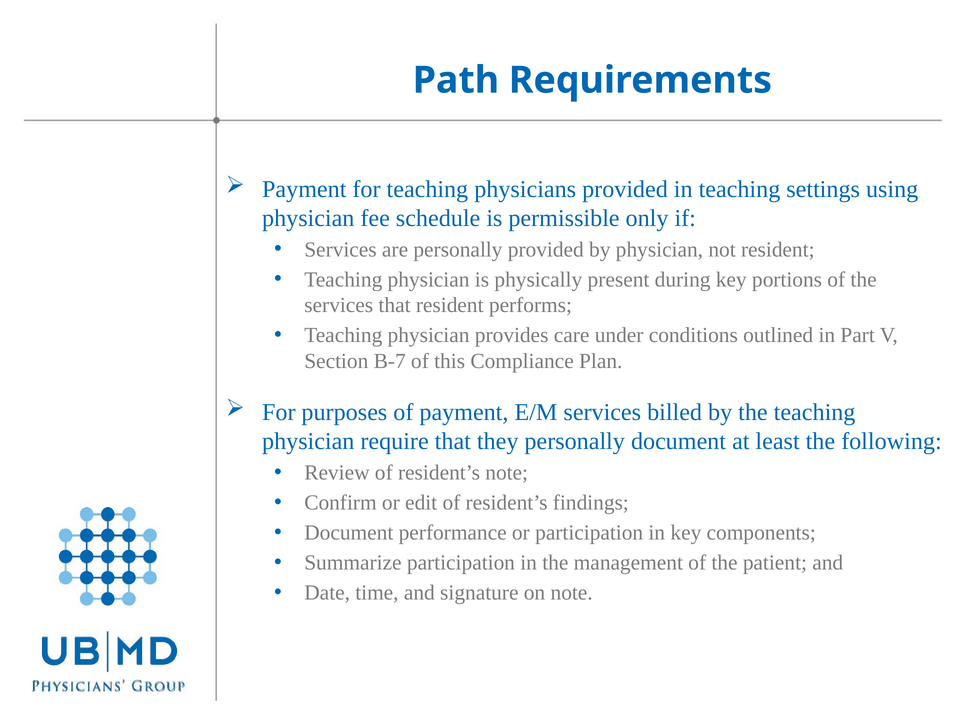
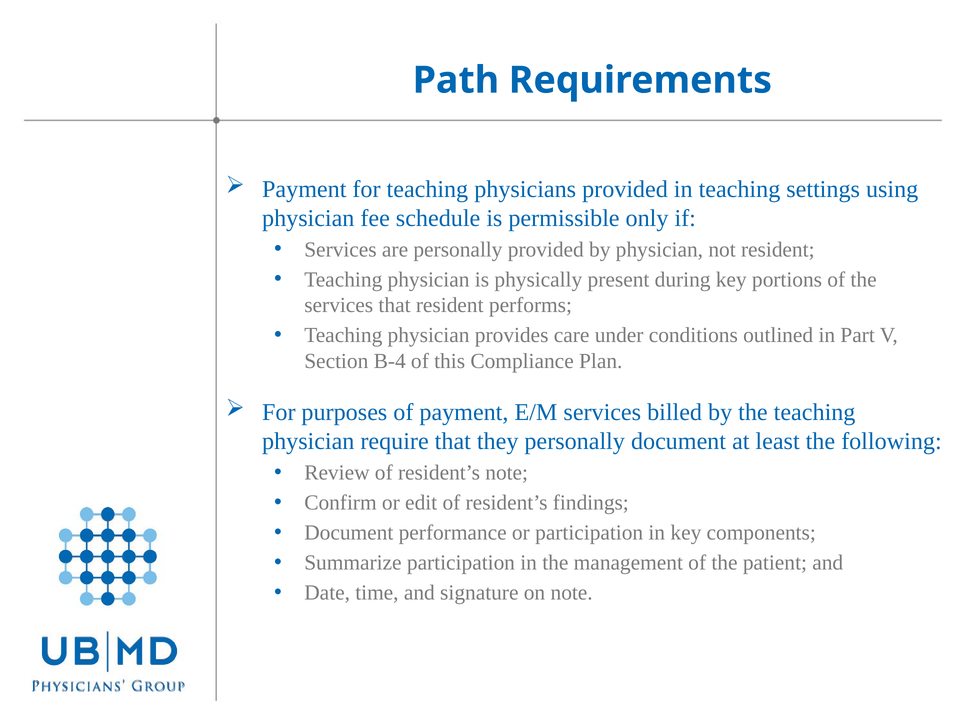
B-7: B-7 -> B-4
